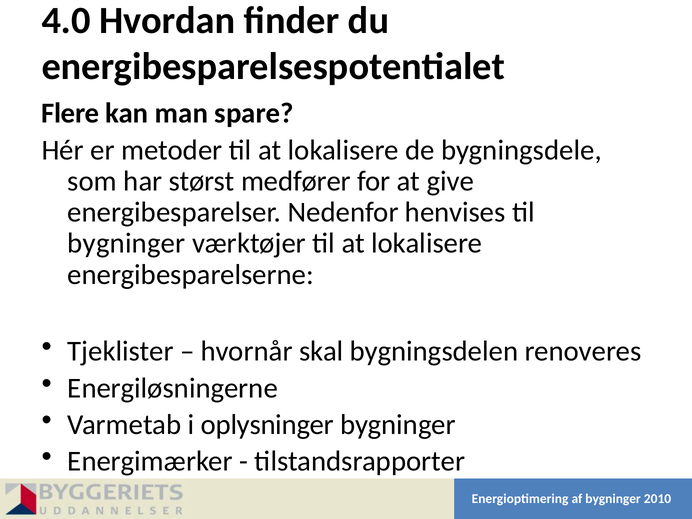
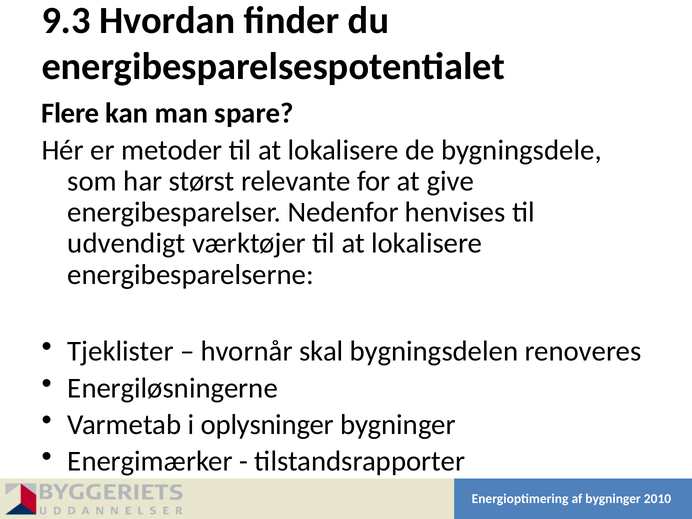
4.0: 4.0 -> 9.3
medfører: medfører -> relevante
bygninger at (126, 243): bygninger -> udvendigt
